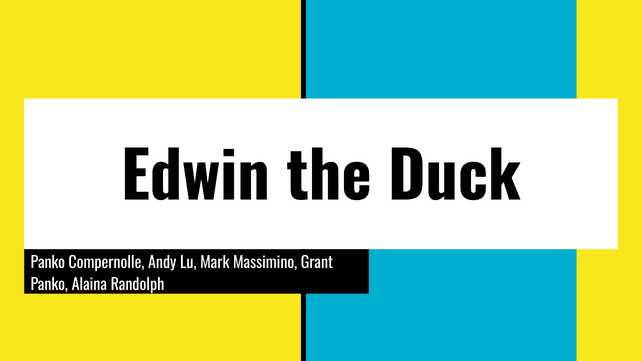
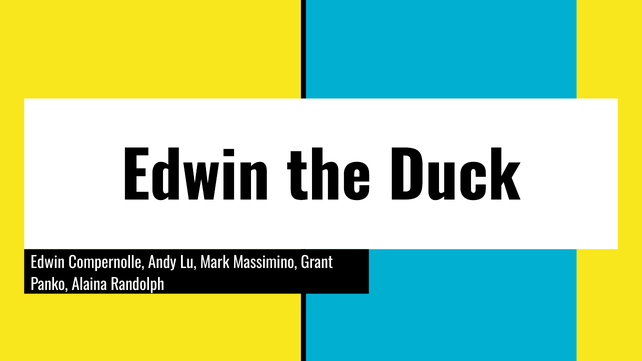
Panko at (48, 263): Panko -> Edwin
